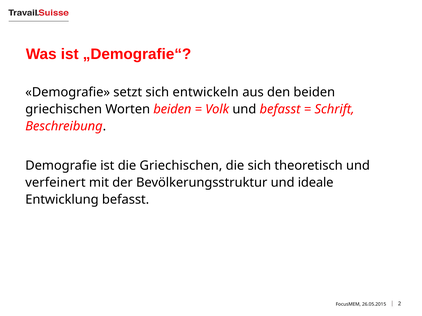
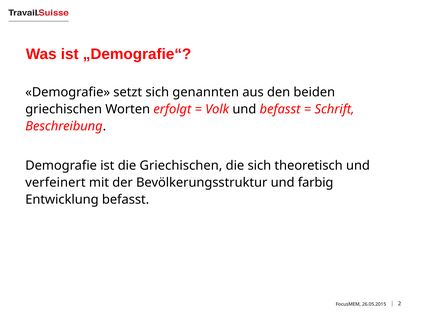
entwickeln: entwickeln -> genannten
Worten beiden: beiden -> erfolgt
ideale: ideale -> farbig
